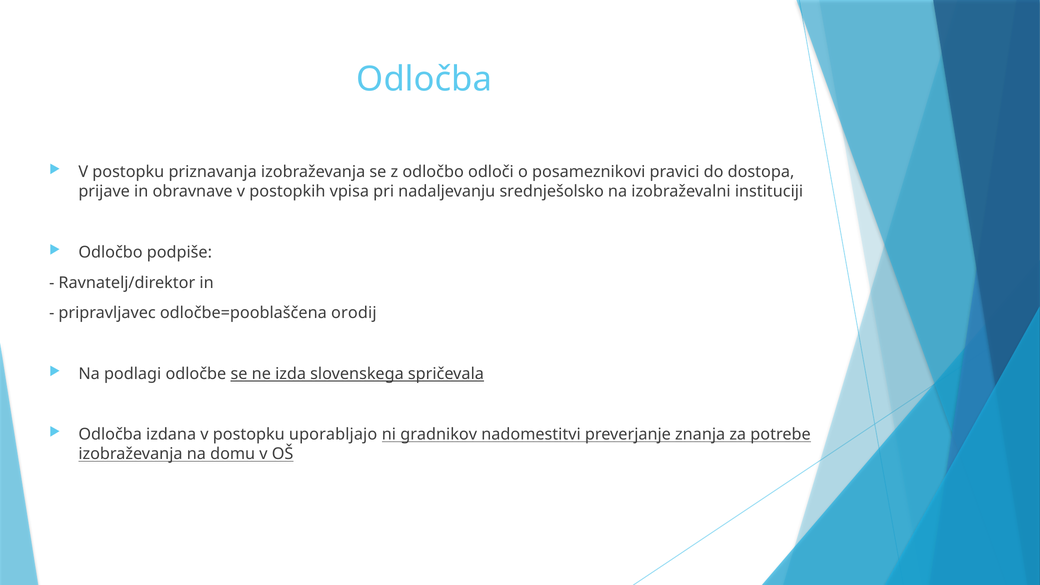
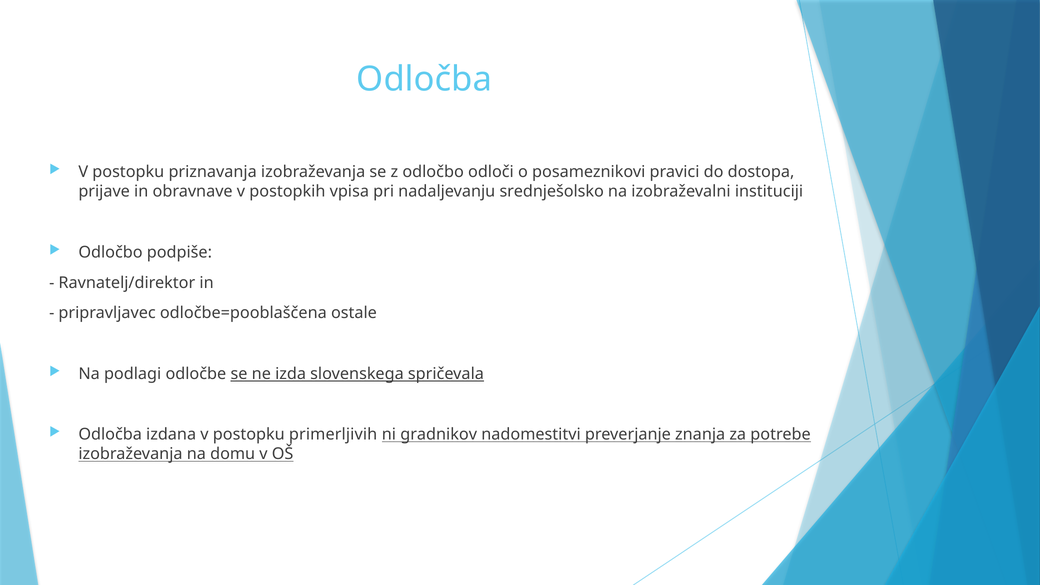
orodij: orodij -> ostale
uporabljajo: uporabljajo -> primerljivih
